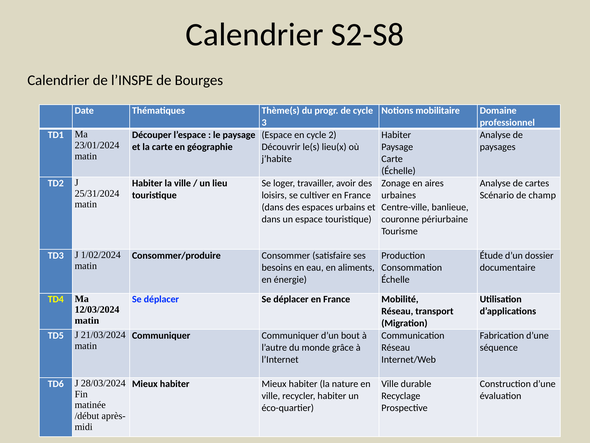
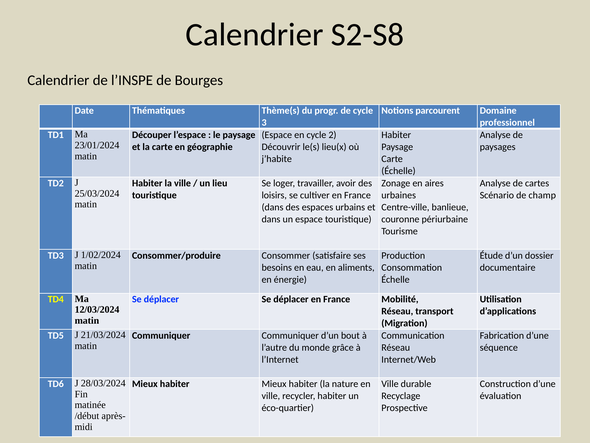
mobilitaire: mobilitaire -> parcourent
25/31/2024: 25/31/2024 -> 25/03/2024
